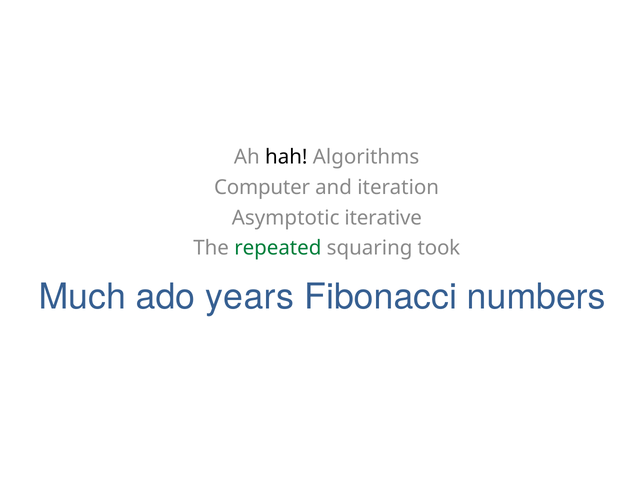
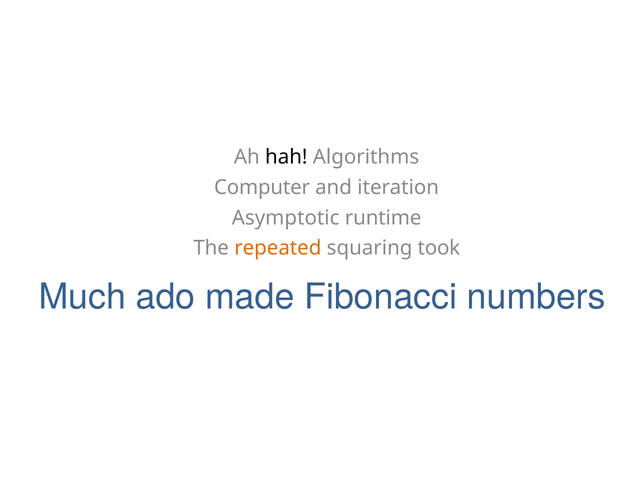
iterative: iterative -> runtime
repeated colour: green -> orange
years: years -> made
